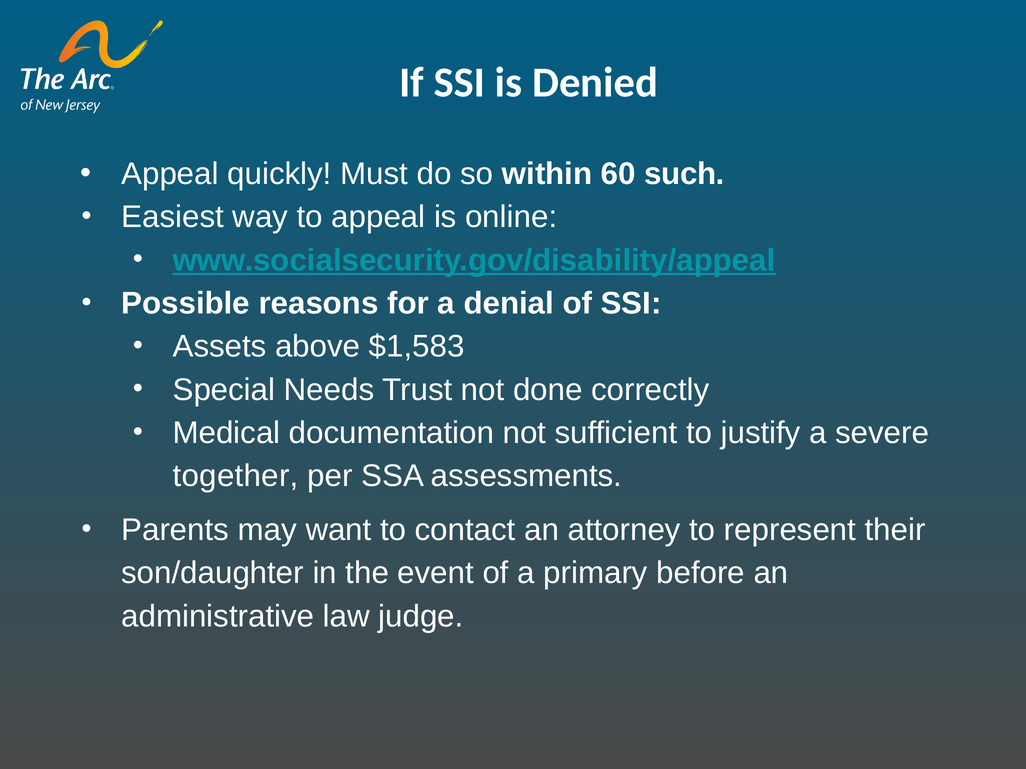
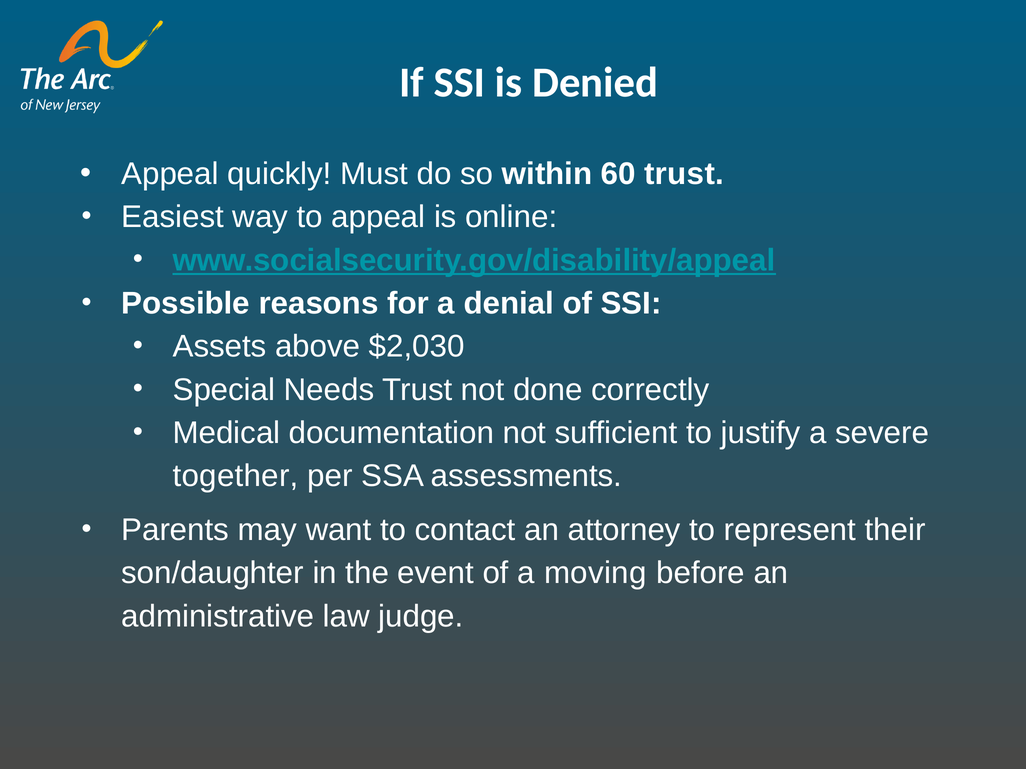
60 such: such -> trust
$1,583: $1,583 -> $2,030
primary: primary -> moving
